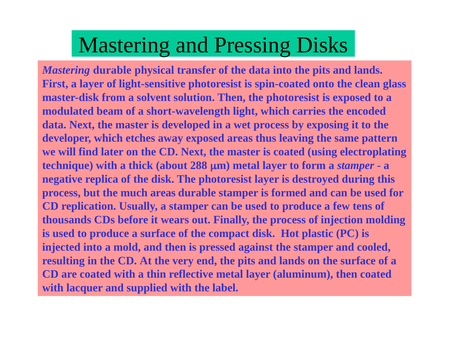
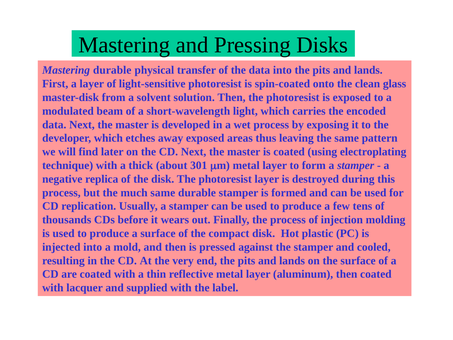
288: 288 -> 301
much areas: areas -> same
